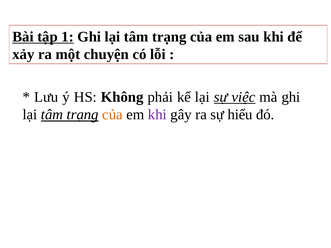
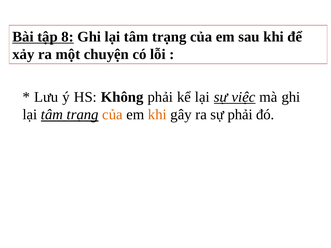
1: 1 -> 8
khi at (157, 115) colour: purple -> orange
sự hiểu: hiểu -> phải
